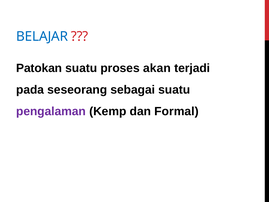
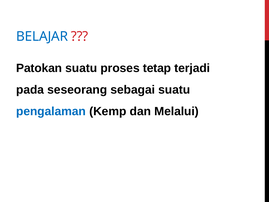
akan: akan -> tetap
pengalaman colour: purple -> blue
Formal: Formal -> Melalui
